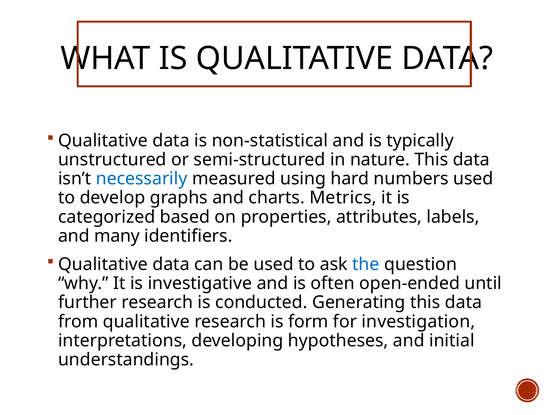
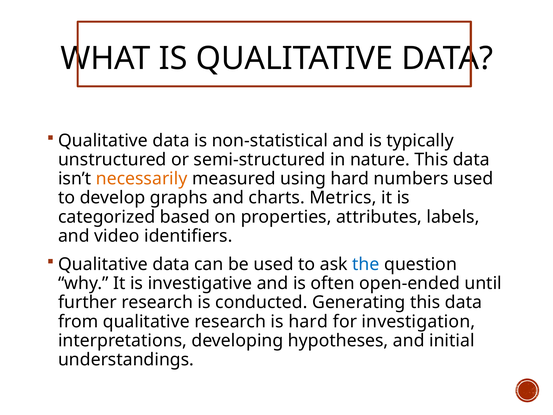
necessarily colour: blue -> orange
many: many -> video
is form: form -> hard
